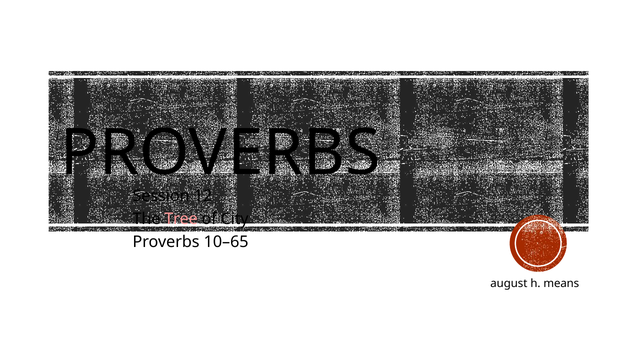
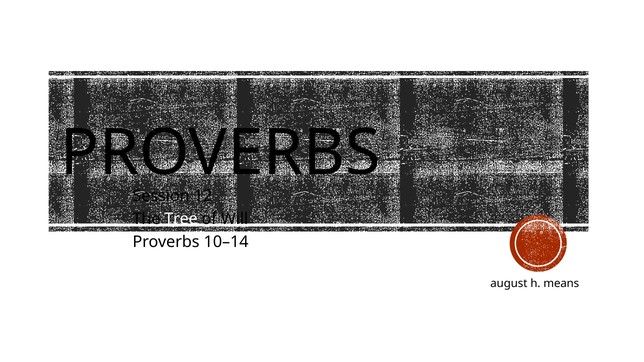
Tree colour: pink -> white
City: City -> Will
10–65: 10–65 -> 10–14
